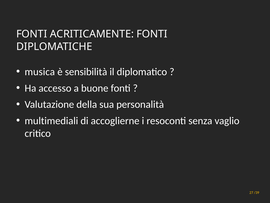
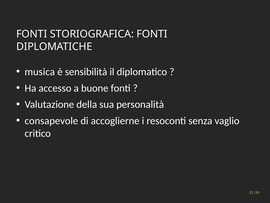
ACRITICAMENTE: ACRITICAMENTE -> STORIOGRAFICA
multimediali: multimediali -> consapevole
